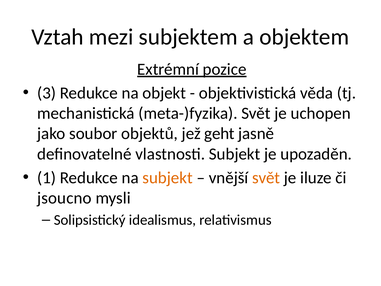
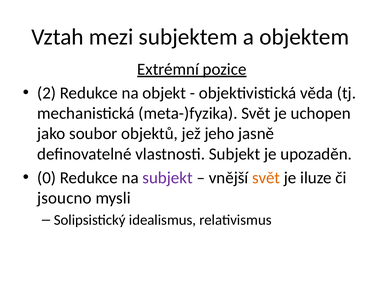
3: 3 -> 2
geht: geht -> jeho
1: 1 -> 0
subjekt at (168, 178) colour: orange -> purple
